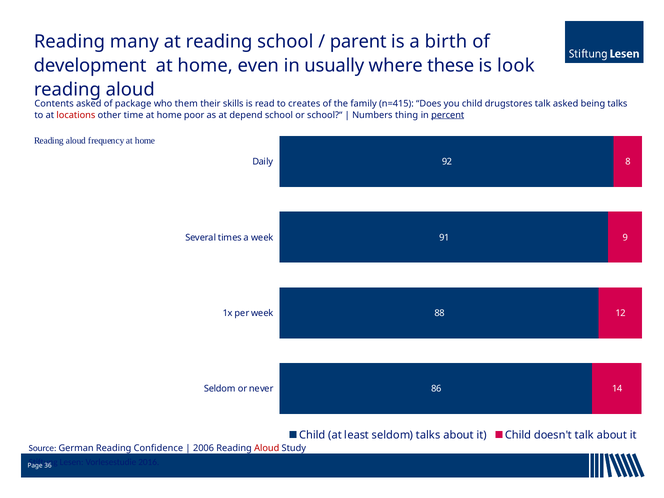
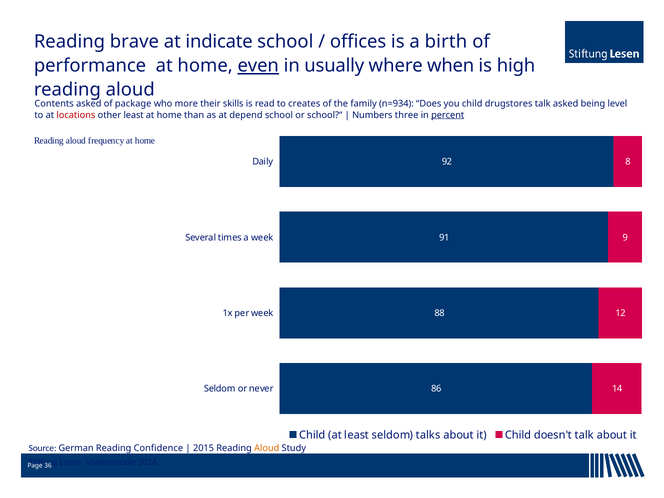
many: many -> brave
at reading: reading -> indicate
parent: parent -> offices
development: development -> performance
even underline: none -> present
these: these -> when
look: look -> high
them: them -> more
n=415: n=415 -> n=934
being talks: talks -> level
other time: time -> least
poor: poor -> than
thing: thing -> three
2006: 2006 -> 2015
Aloud at (267, 448) colour: red -> orange
